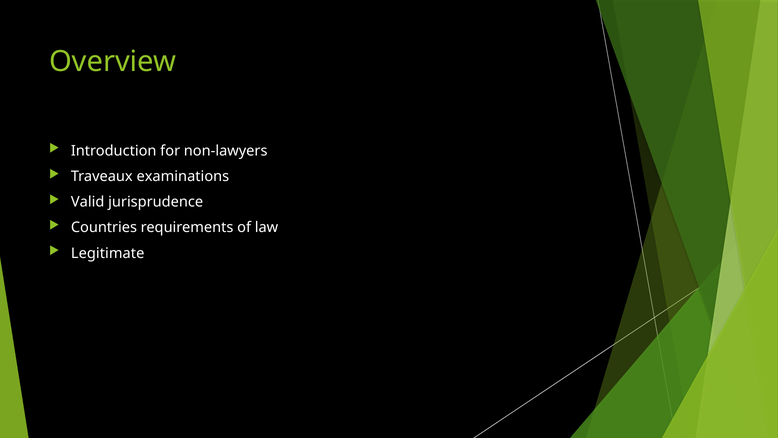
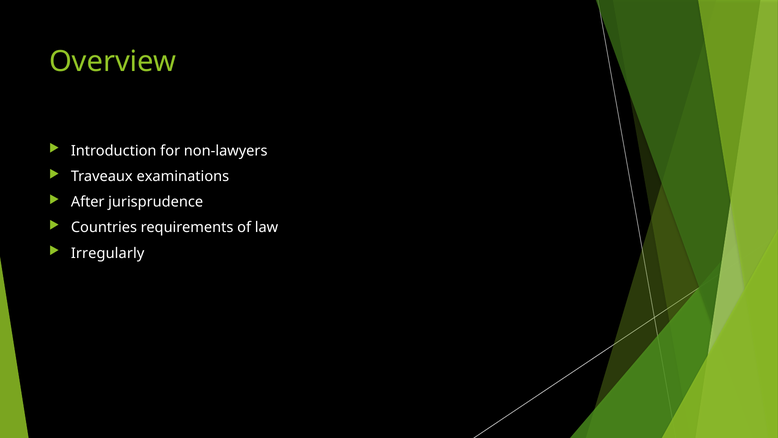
Valid: Valid -> After
Legitimate: Legitimate -> Irregularly
